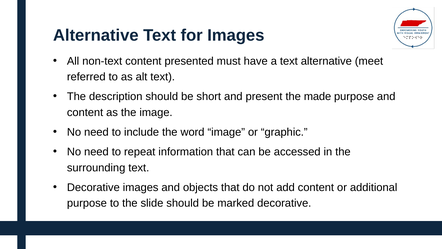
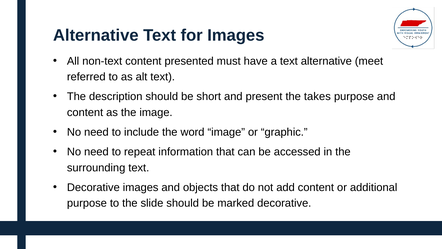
made: made -> takes
